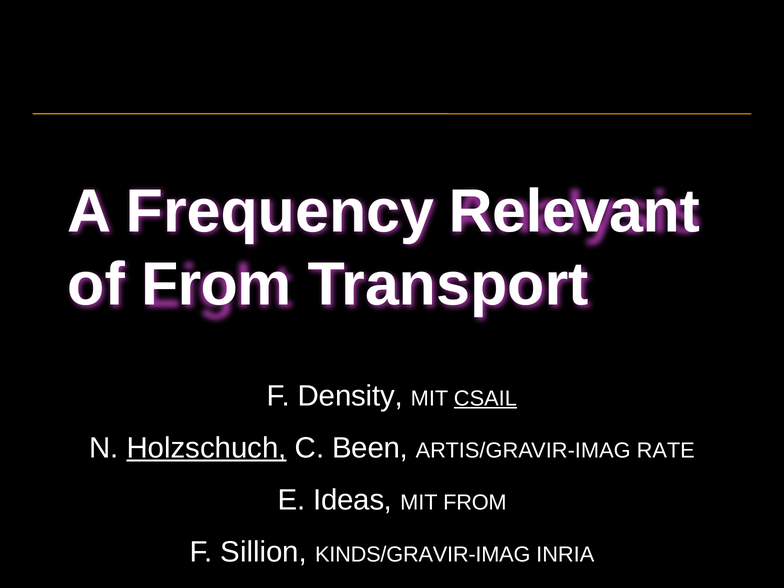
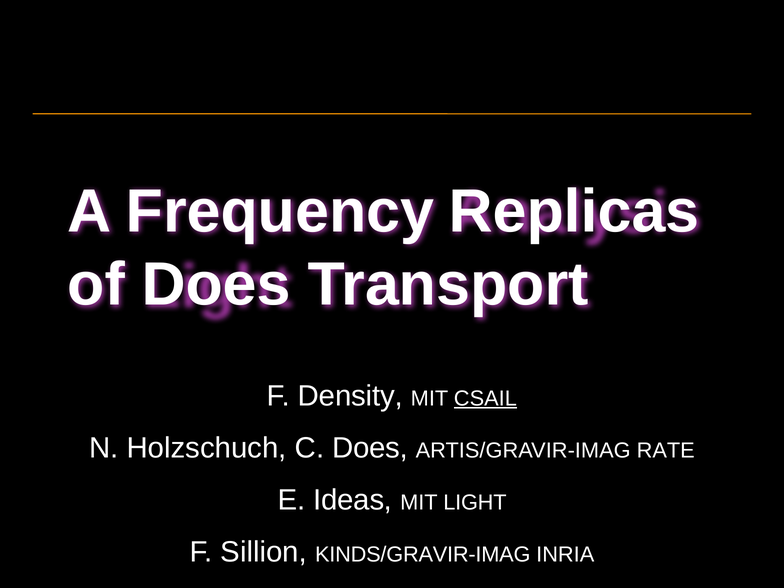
Relevant: Relevant -> Replicas
of From: From -> Does
Holzschuch underline: present -> none
C Been: Been -> Does
MIT FROM: FROM -> LIGHT
